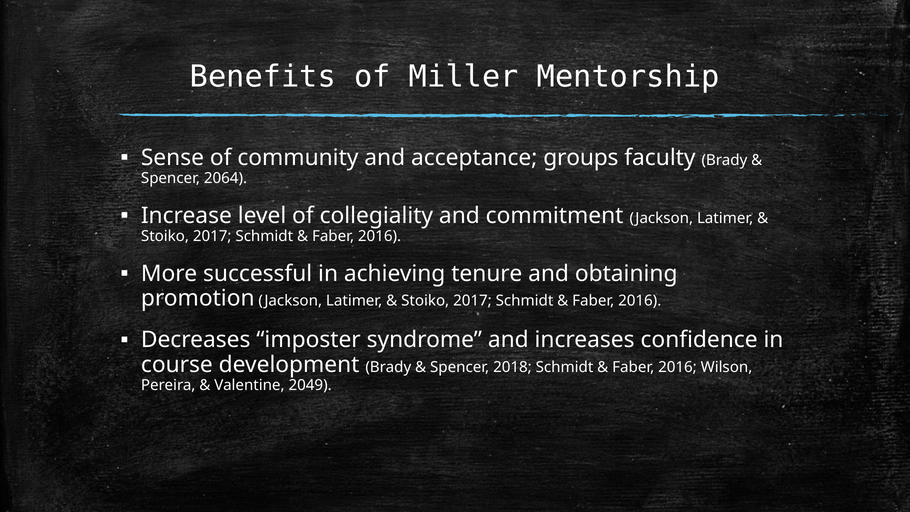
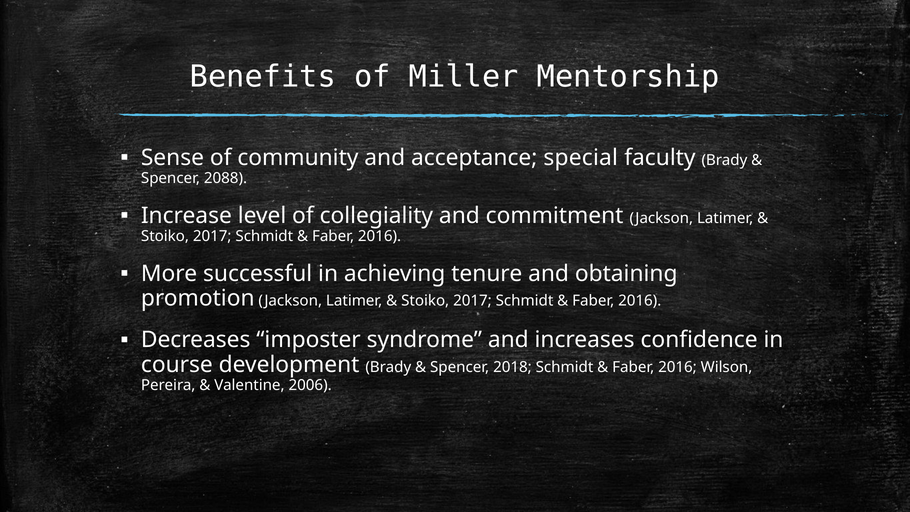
groups: groups -> special
2064: 2064 -> 2088
2049: 2049 -> 2006
